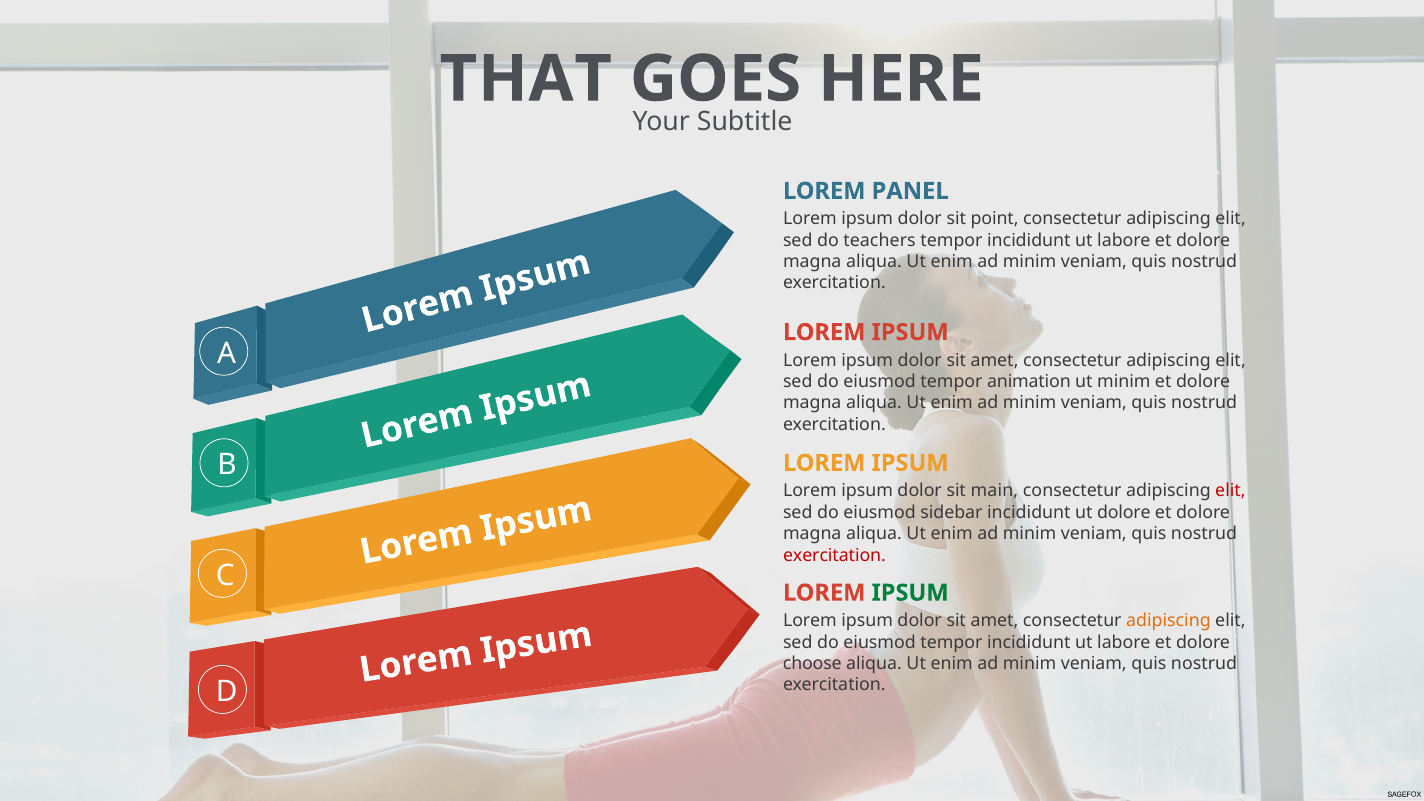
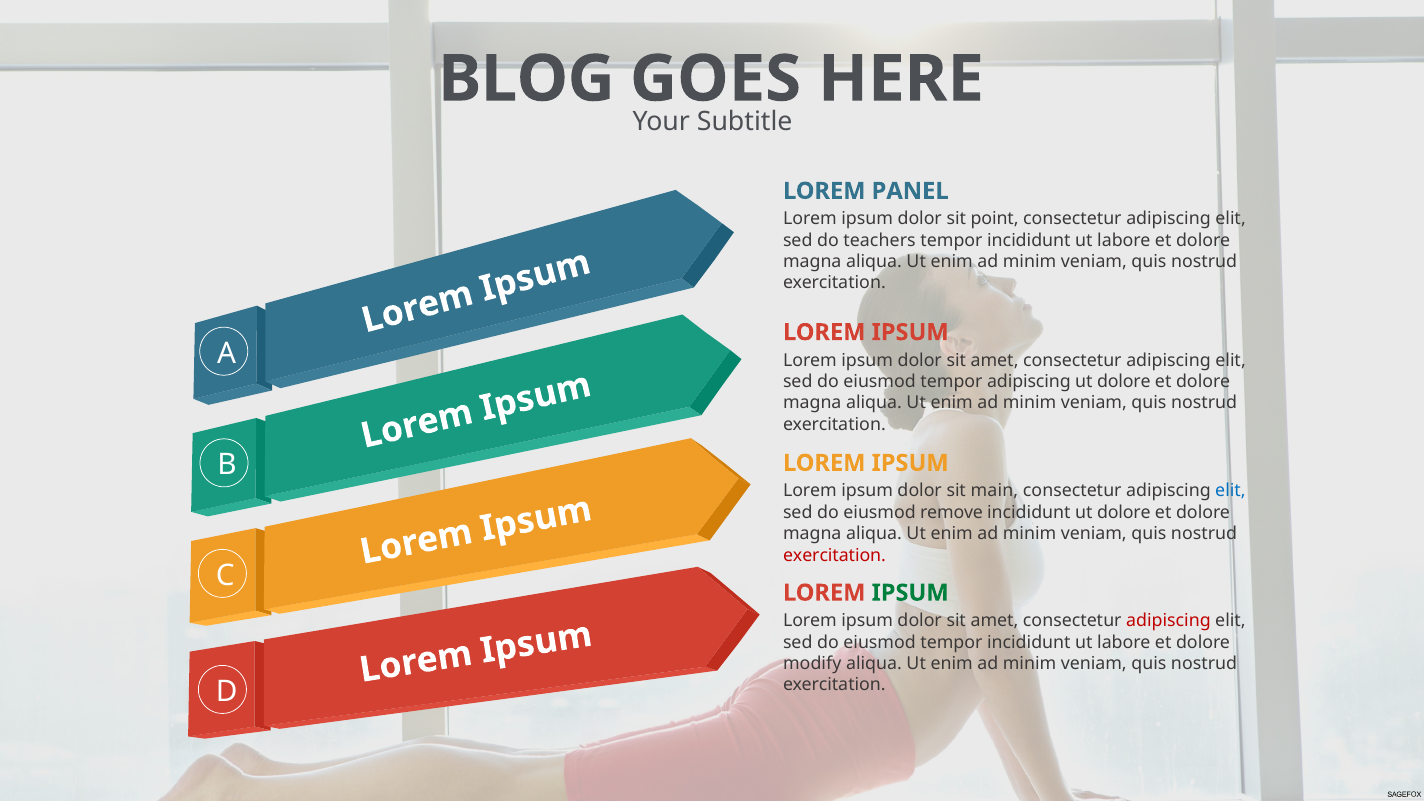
THAT: THAT -> BLOG
tempor animation: animation -> adipiscing
minim at (1124, 382): minim -> dolore
elit at (1230, 491) colour: red -> blue
sidebar: sidebar -> remove
adipiscing at (1168, 621) colour: orange -> red
choose: choose -> modify
